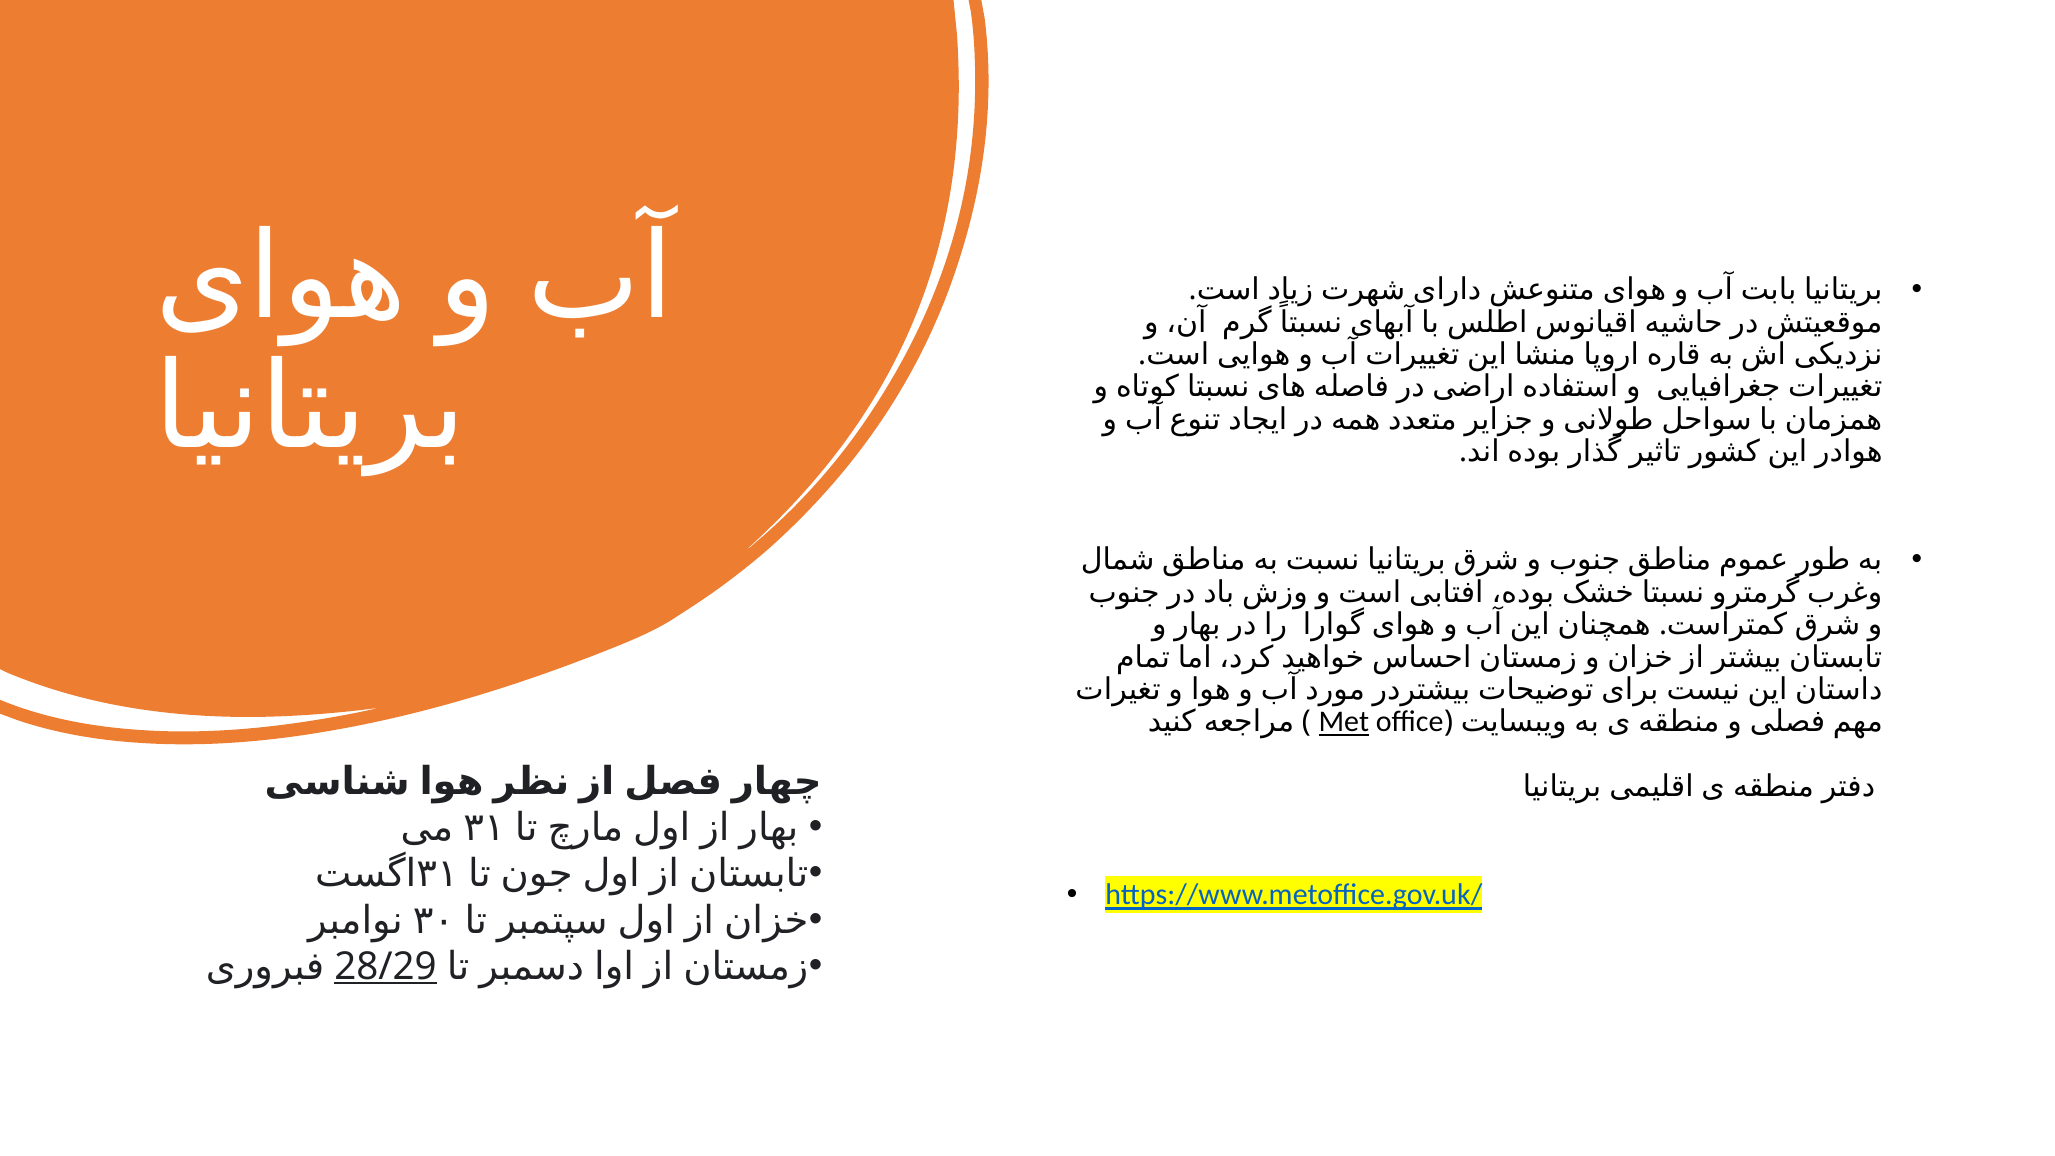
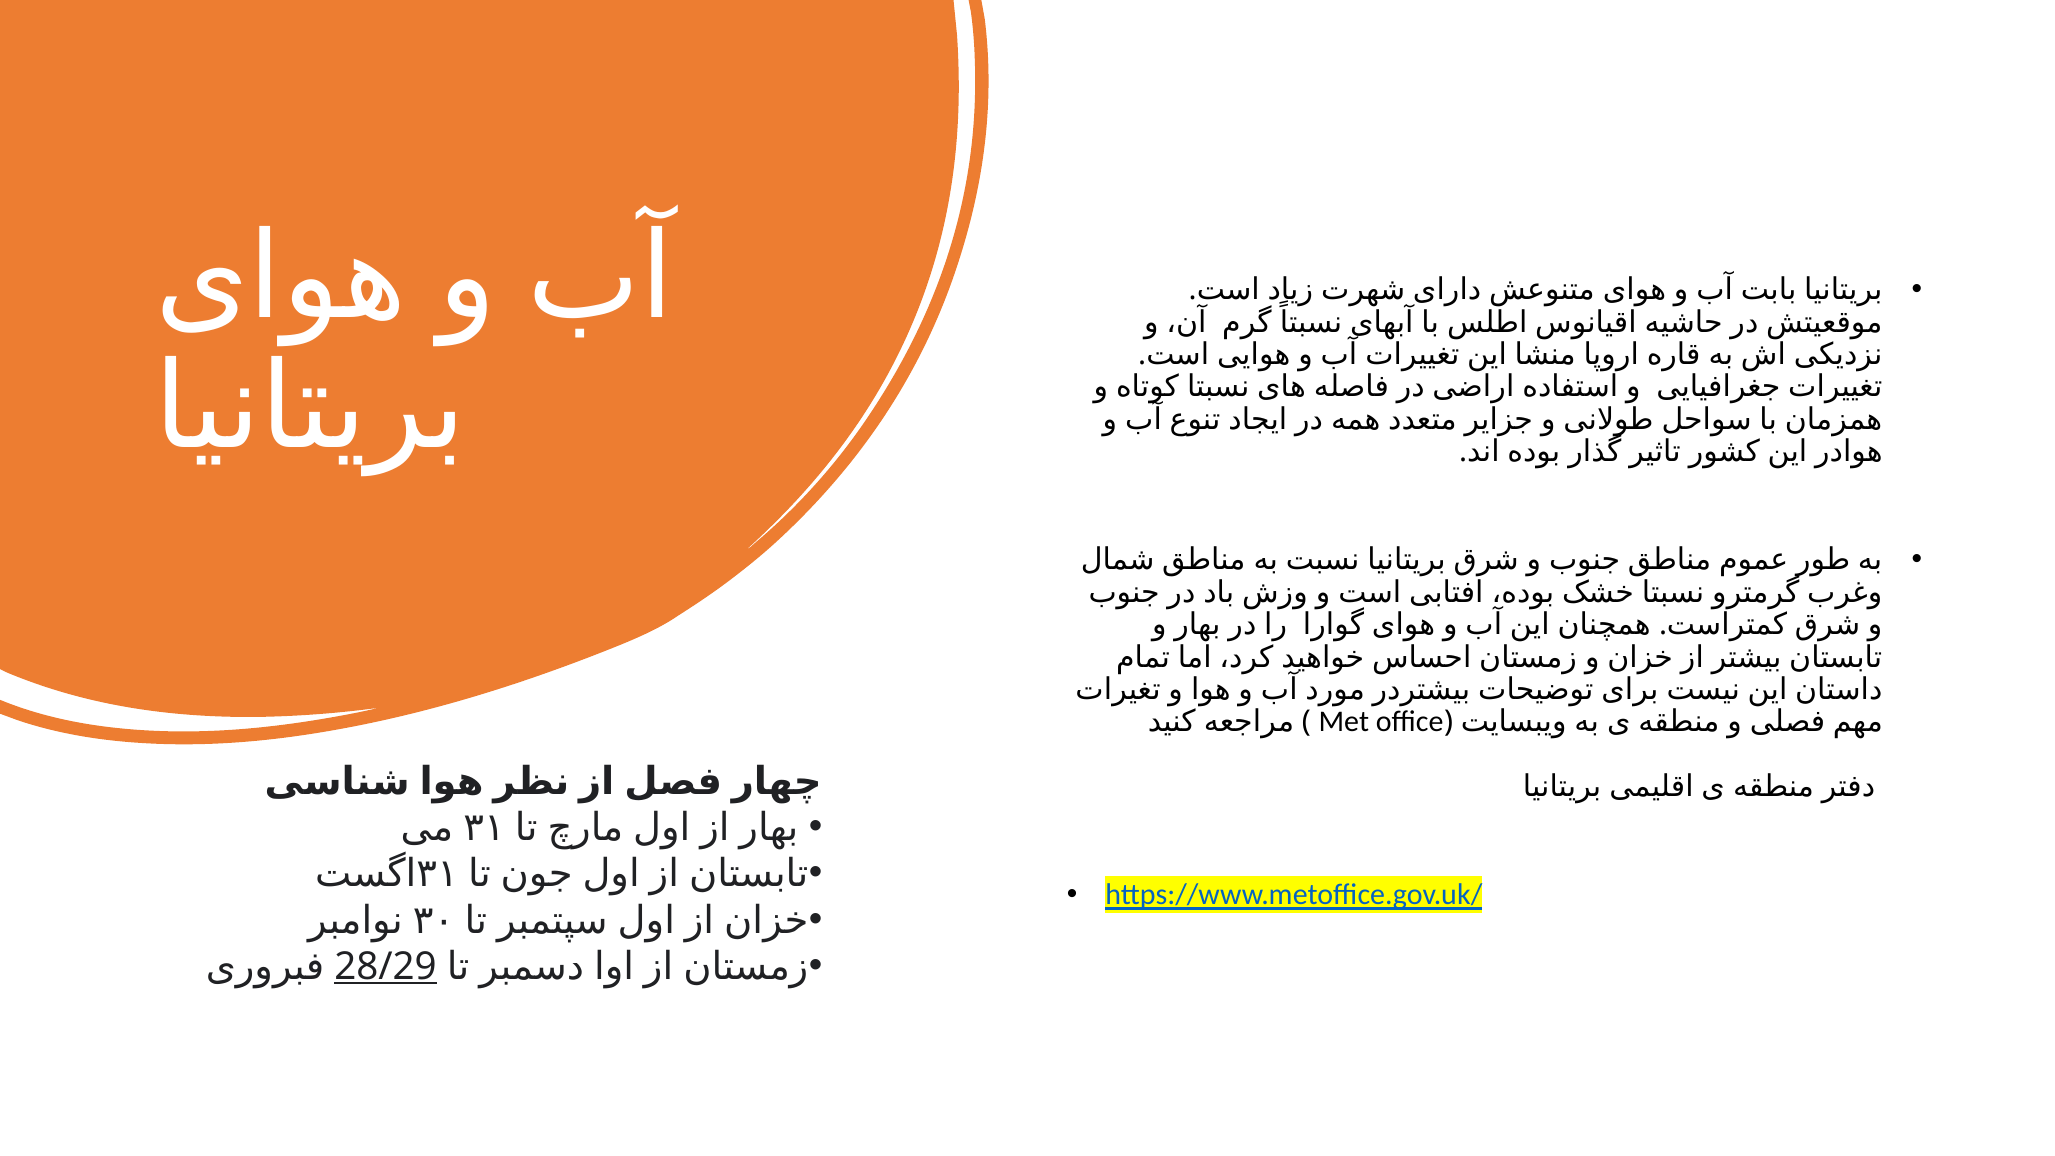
Met underline: present -> none
